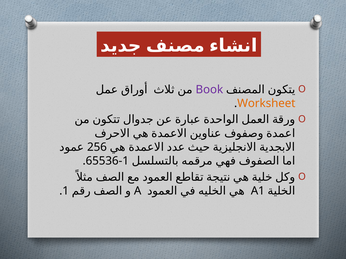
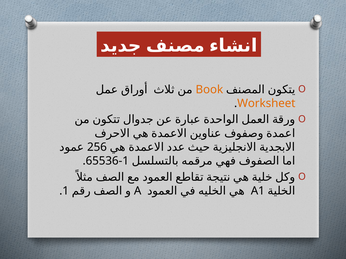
Book colour: purple -> orange
